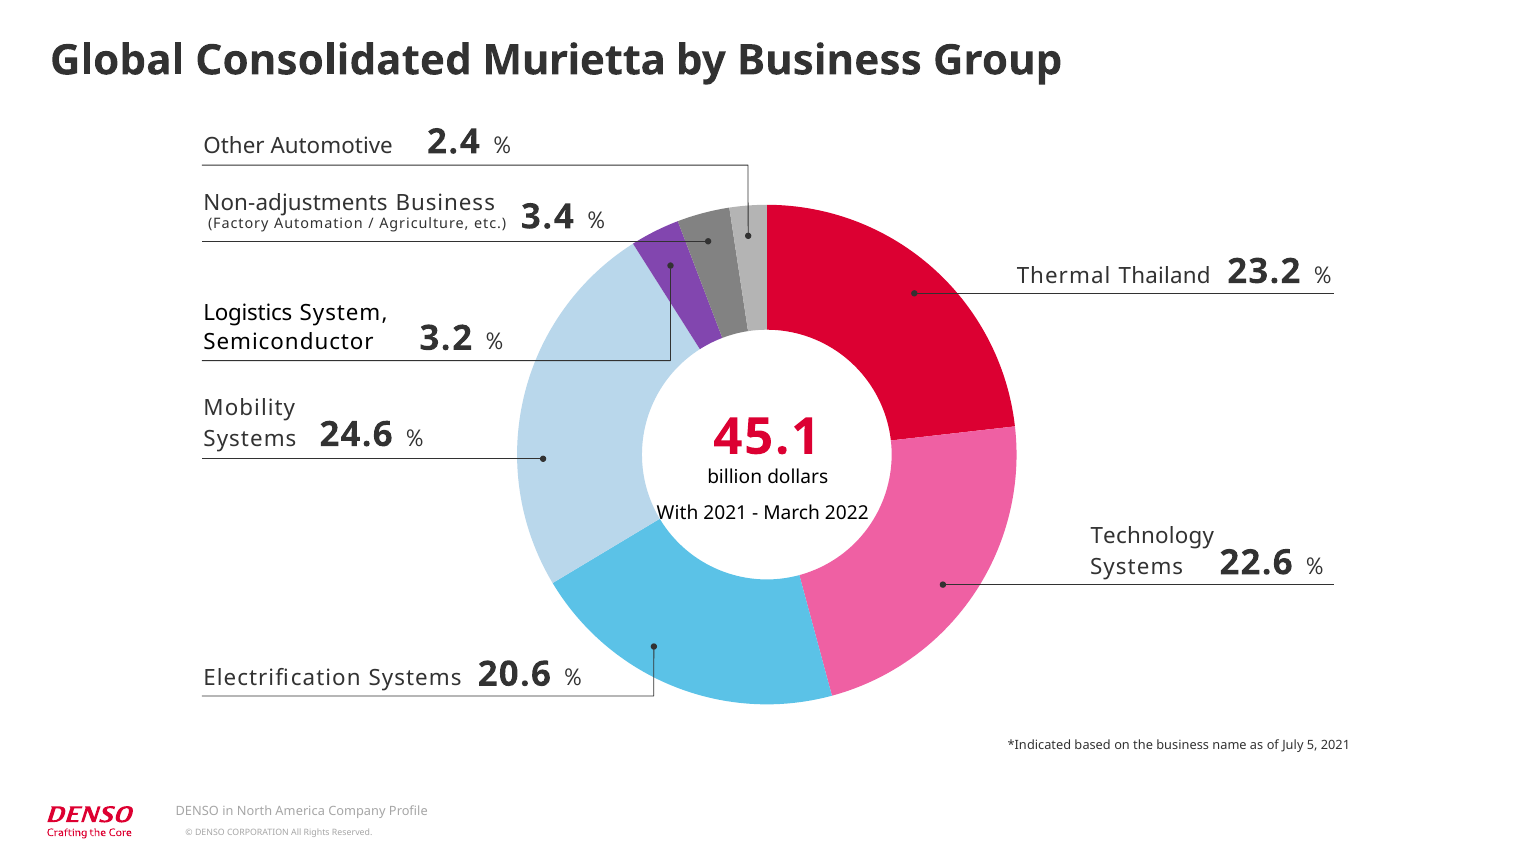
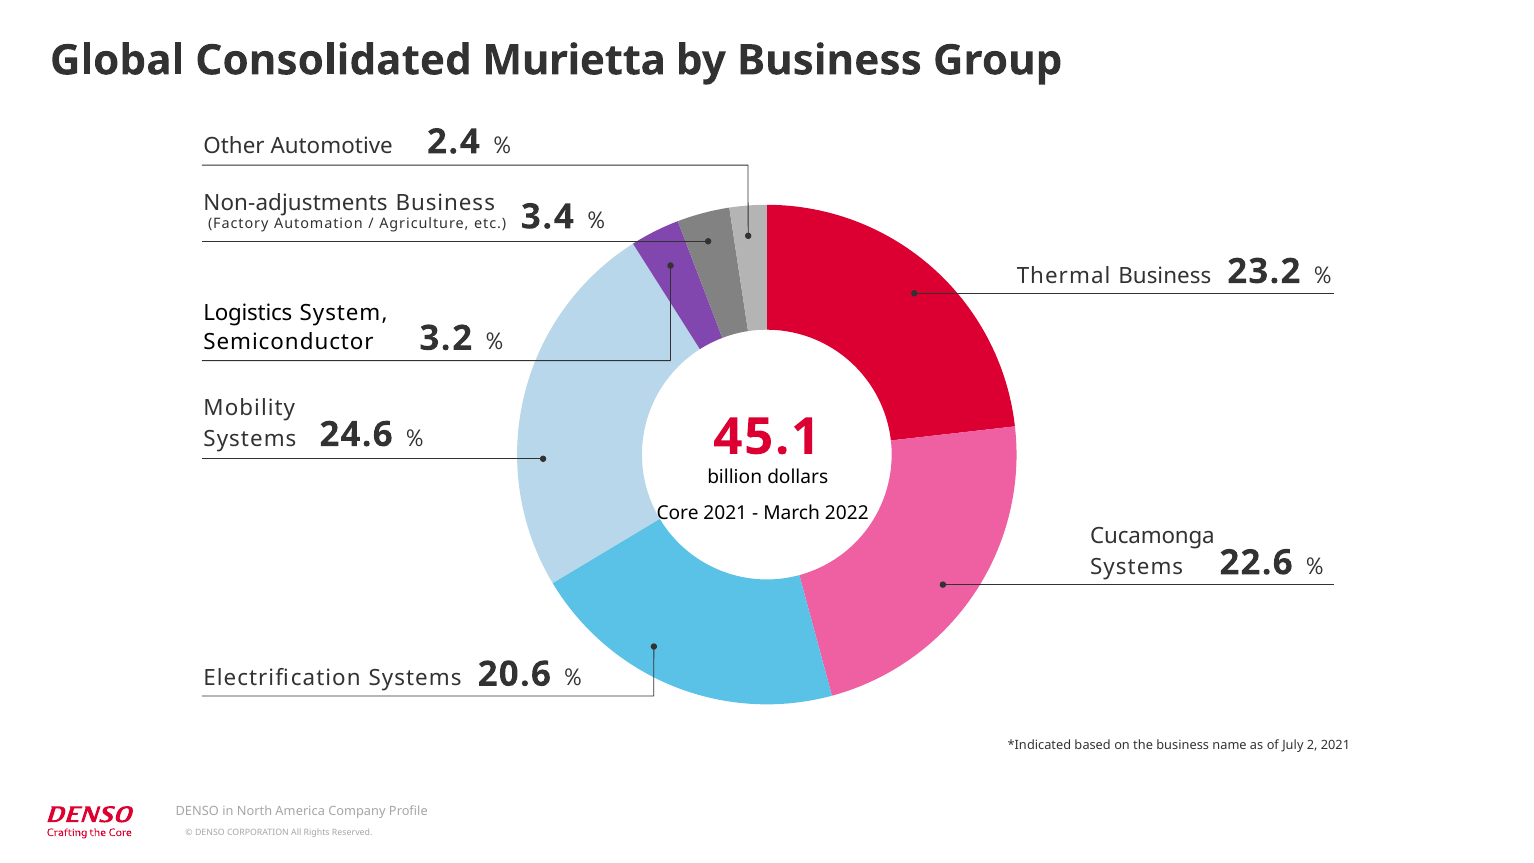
Thermal Thailand: Thailand -> Business
With: With -> Core
Technology: Technology -> Cucamonga
5: 5 -> 2
